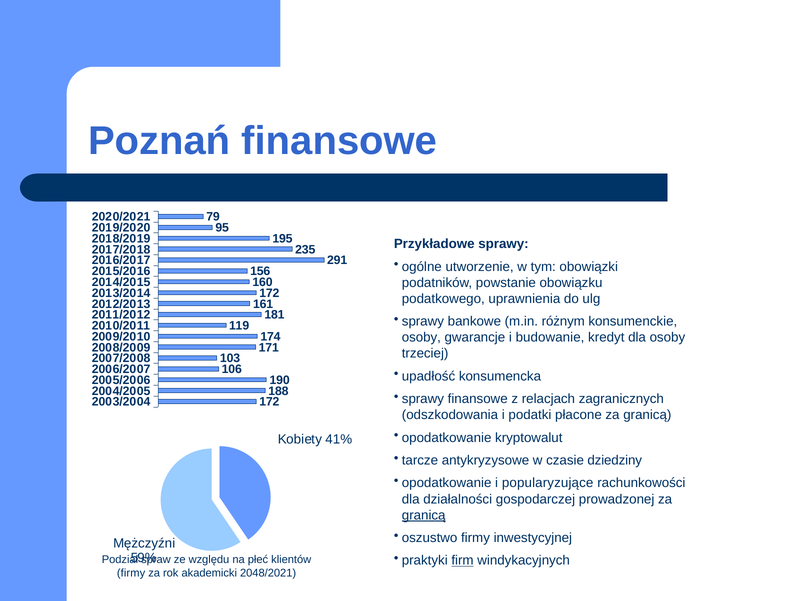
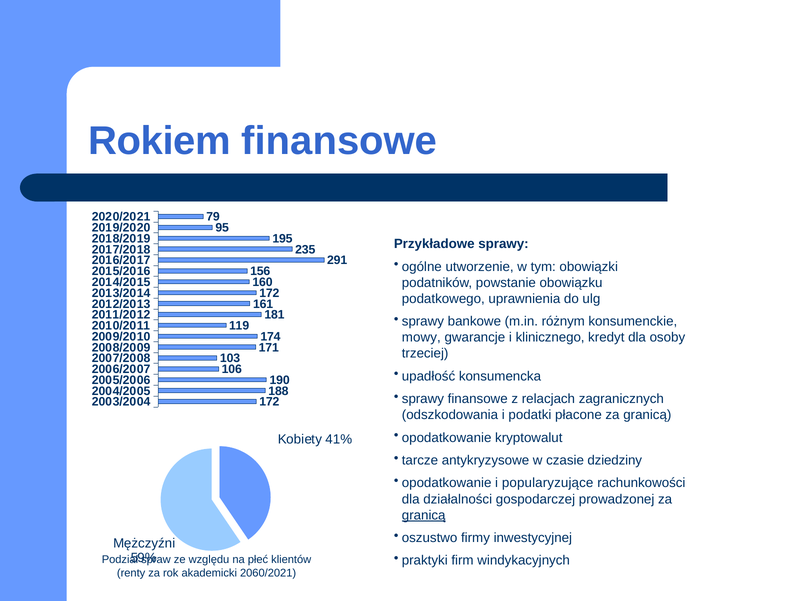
Poznań: Poznań -> Rokiem
osoby at (421, 337): osoby -> mowy
budowanie: budowanie -> klinicznego
firm underline: present -> none
firmy at (131, 573): firmy -> renty
2048/2021: 2048/2021 -> 2060/2021
